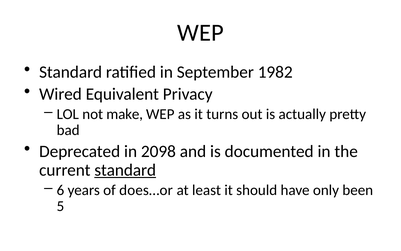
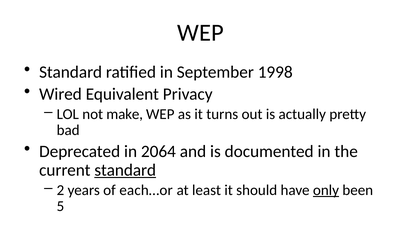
1982: 1982 -> 1998
2098: 2098 -> 2064
6: 6 -> 2
does…or: does…or -> each…or
only underline: none -> present
